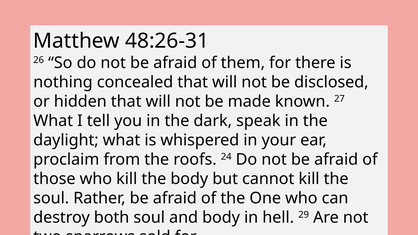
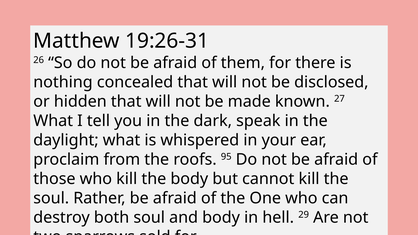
48:26-31: 48:26-31 -> 19:26-31
24: 24 -> 95
